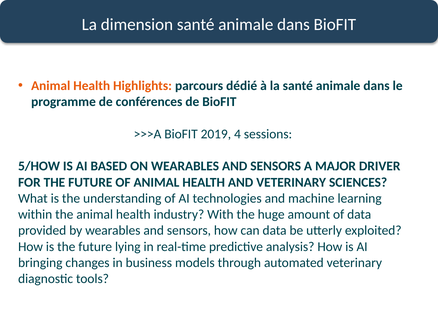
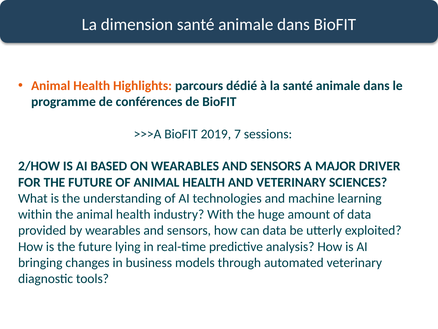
4: 4 -> 7
5/HOW: 5/HOW -> 2/HOW
